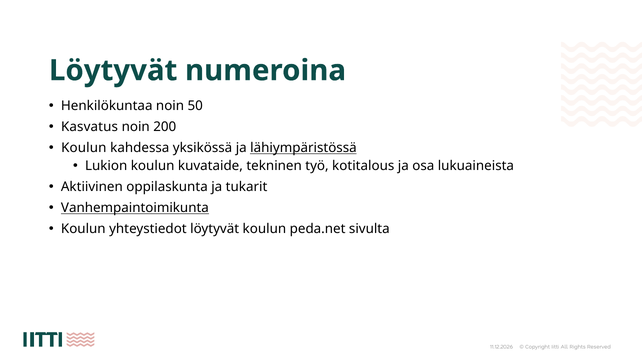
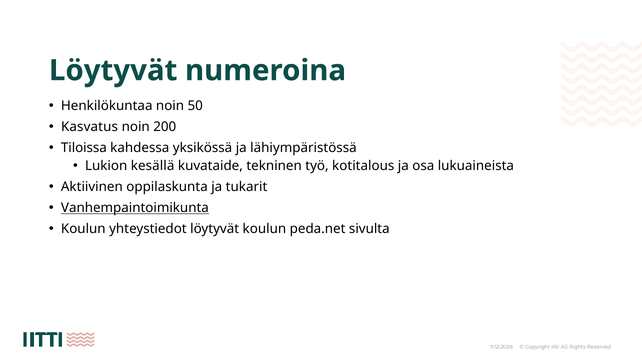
Koulun at (84, 148): Koulun -> Tiloissa
lähiympäristössä underline: present -> none
Lukion koulun: koulun -> kesällä
